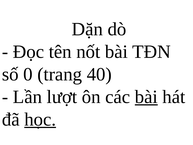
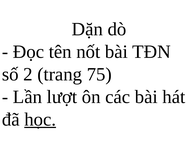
0: 0 -> 2
40: 40 -> 75
bài at (146, 97) underline: present -> none
